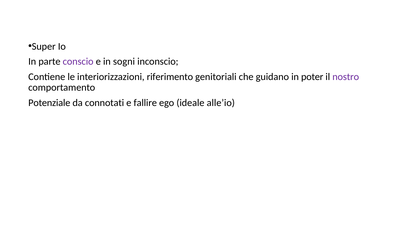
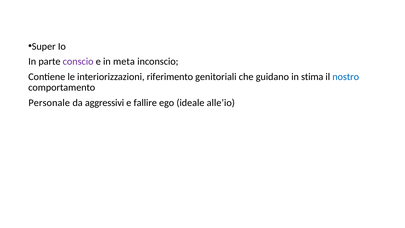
sogni: sogni -> meta
poter: poter -> stima
nostro colour: purple -> blue
Potenziale: Potenziale -> Personale
connotati: connotati -> aggressivi
